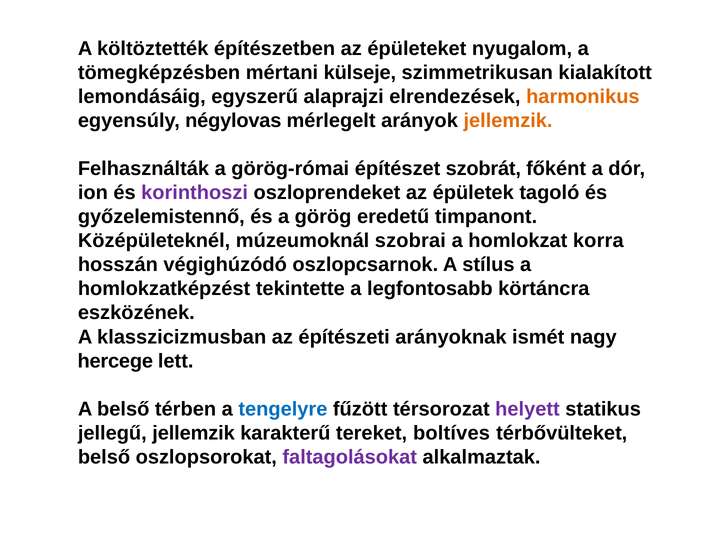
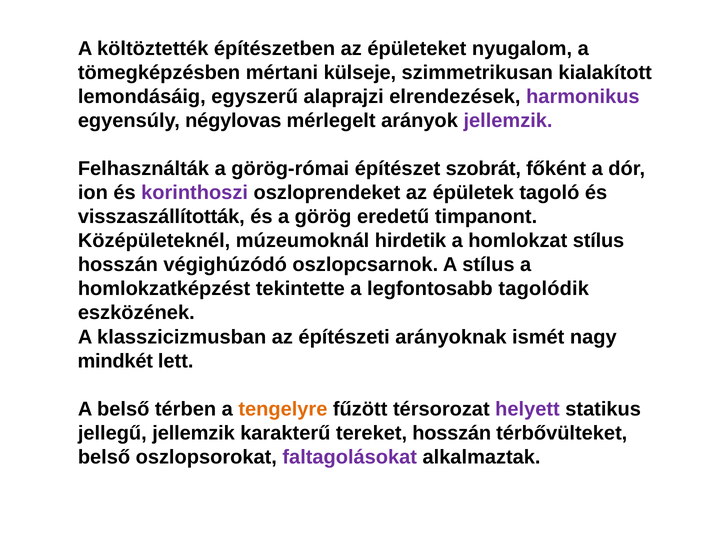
harmonikus colour: orange -> purple
jellemzik at (508, 121) colour: orange -> purple
győzelemistennő: győzelemistennő -> visszaszállították
szobrai: szobrai -> hirdetik
homlokzat korra: korra -> stílus
körtáncra: körtáncra -> tagolódik
hercege: hercege -> mindkét
tengelyre colour: blue -> orange
tereket boltíves: boltíves -> hosszán
